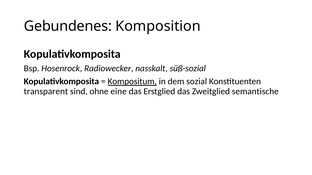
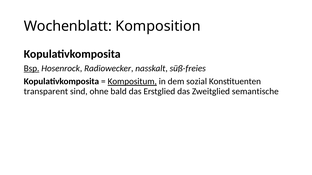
Gebundenes: Gebundenes -> Wochenblatt
Bsp underline: none -> present
süß-sozial: süß-sozial -> süß-freies
eine: eine -> bald
